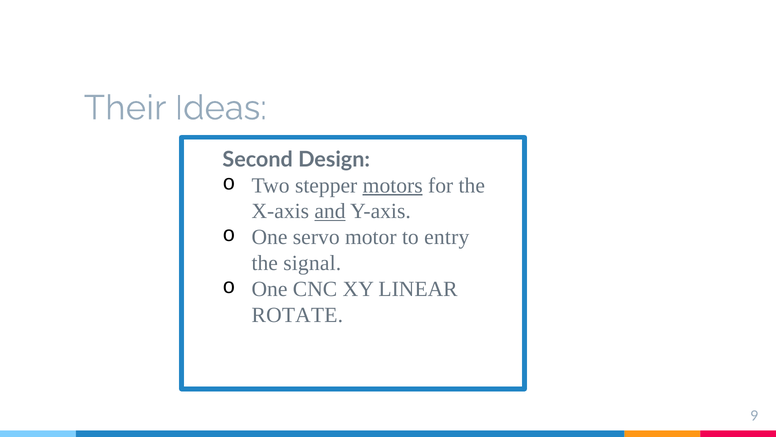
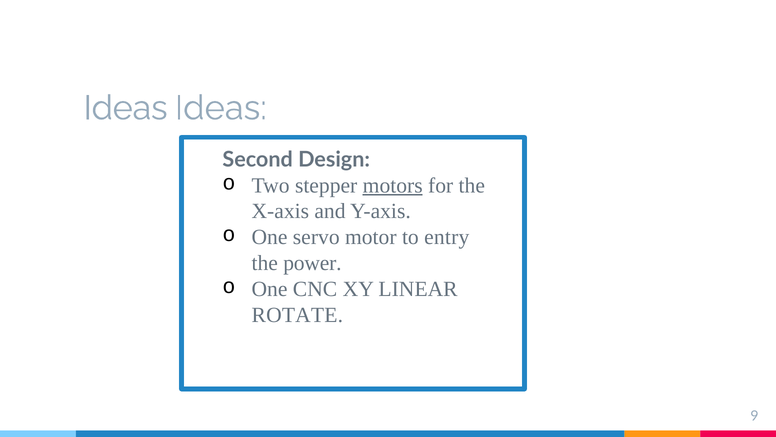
Their at (125, 108): Their -> Ideas
and underline: present -> none
signal: signal -> power
